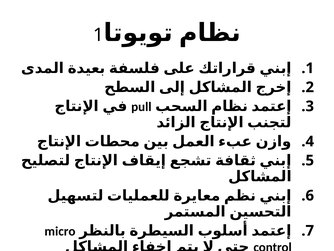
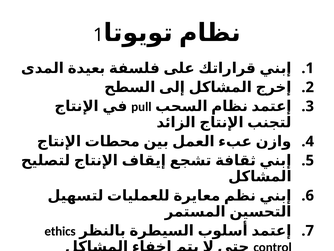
micro: micro -> ethics
